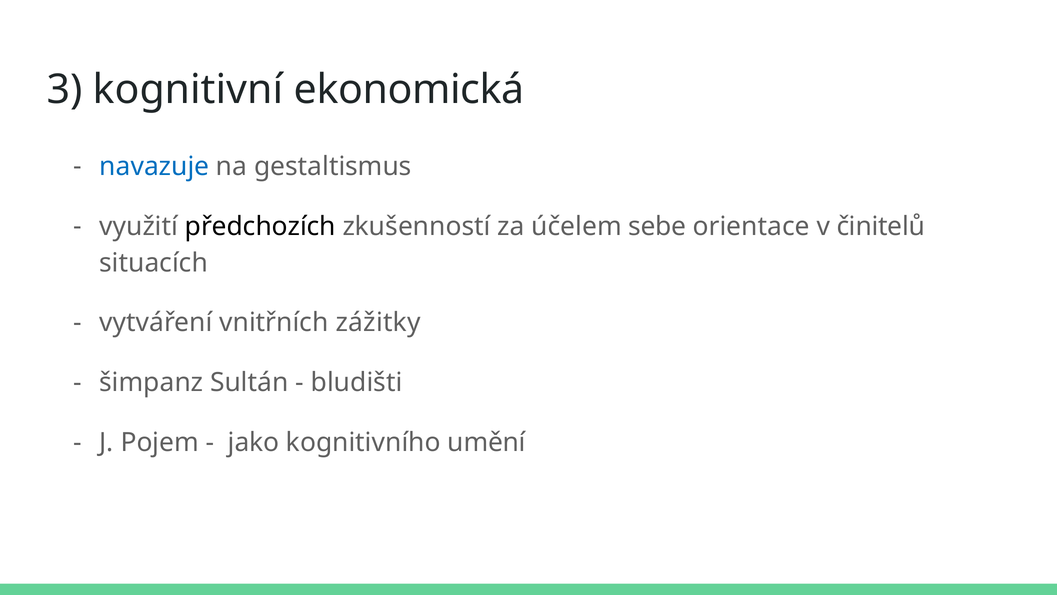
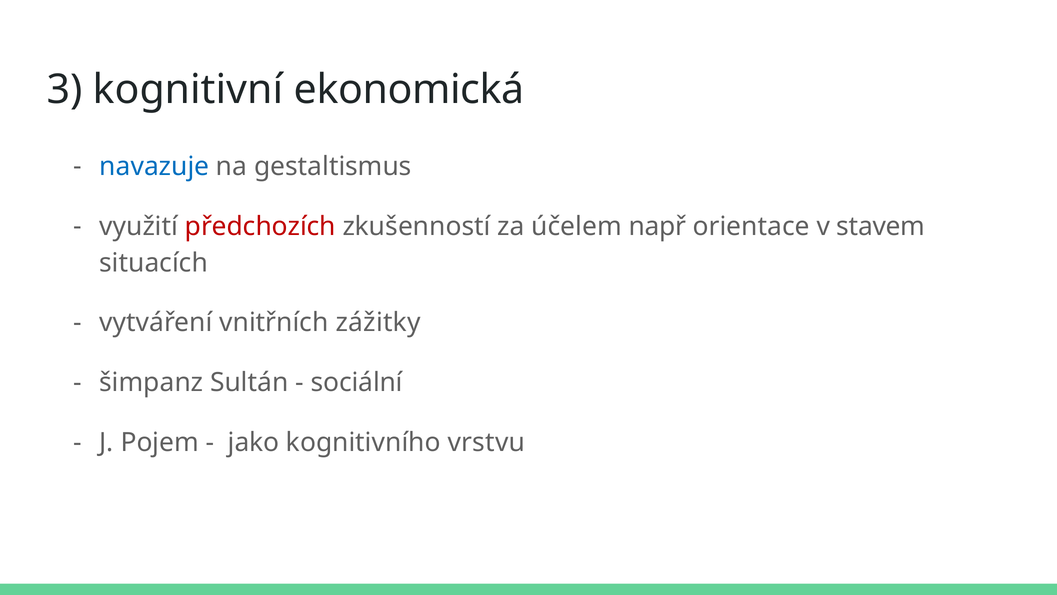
předchozích colour: black -> red
sebe: sebe -> např
činitelů: činitelů -> stavem
bludišti: bludišti -> sociální
umění: umění -> vrstvu
